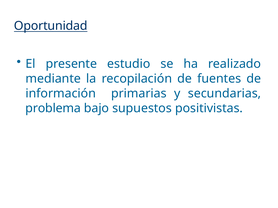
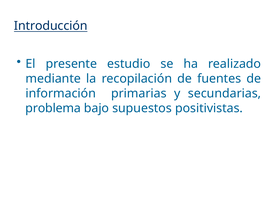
Oportunidad: Oportunidad -> Introducción
